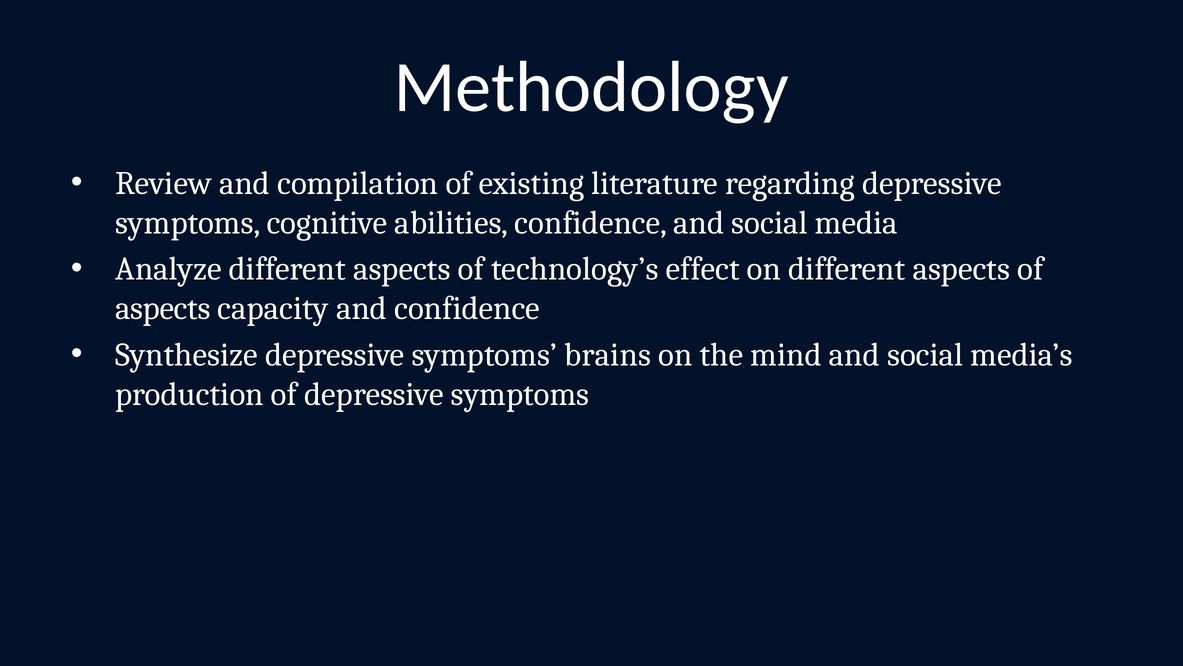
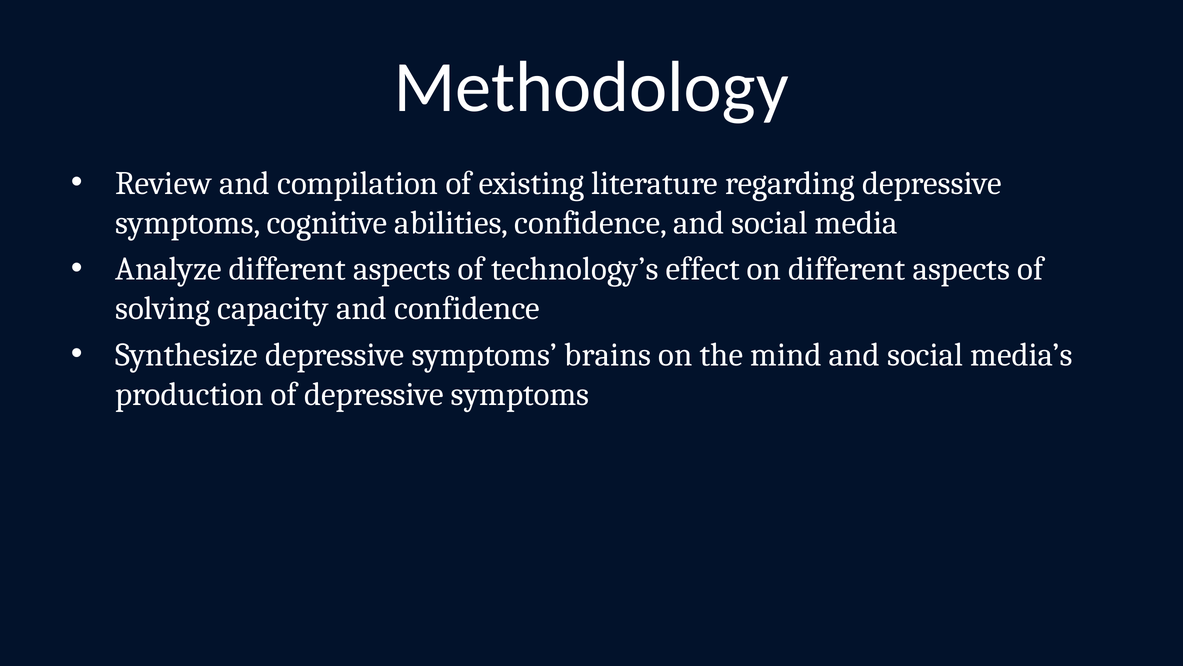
aspects at (163, 308): aspects -> solving
